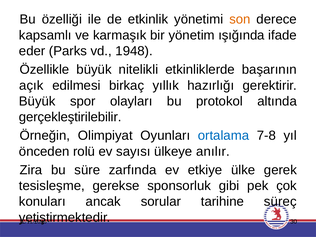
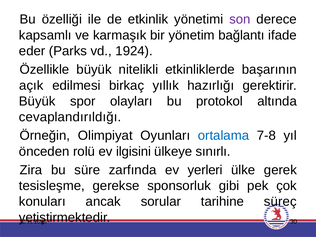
son colour: orange -> purple
ışığında: ışığında -> bağlantı
1948: 1948 -> 1924
gerçekleştirilebilir: gerçekleştirilebilir -> cevaplandırıldığı
sayısı: sayısı -> ilgisini
anılır: anılır -> sınırlı
etkiye: etkiye -> yerleri
